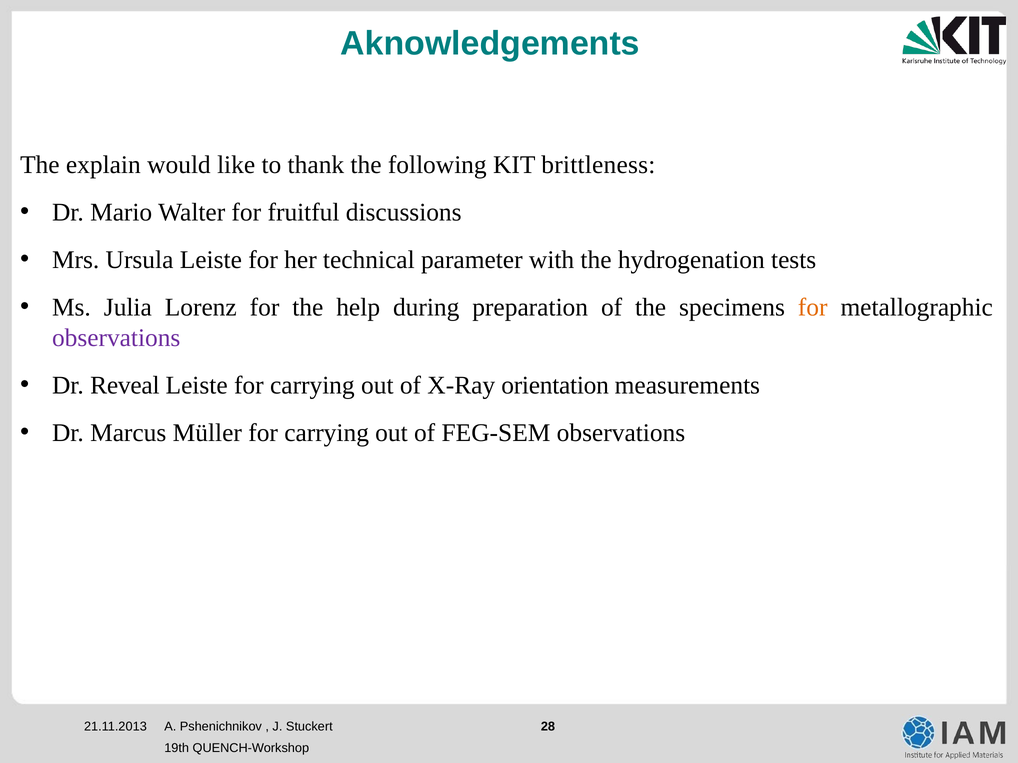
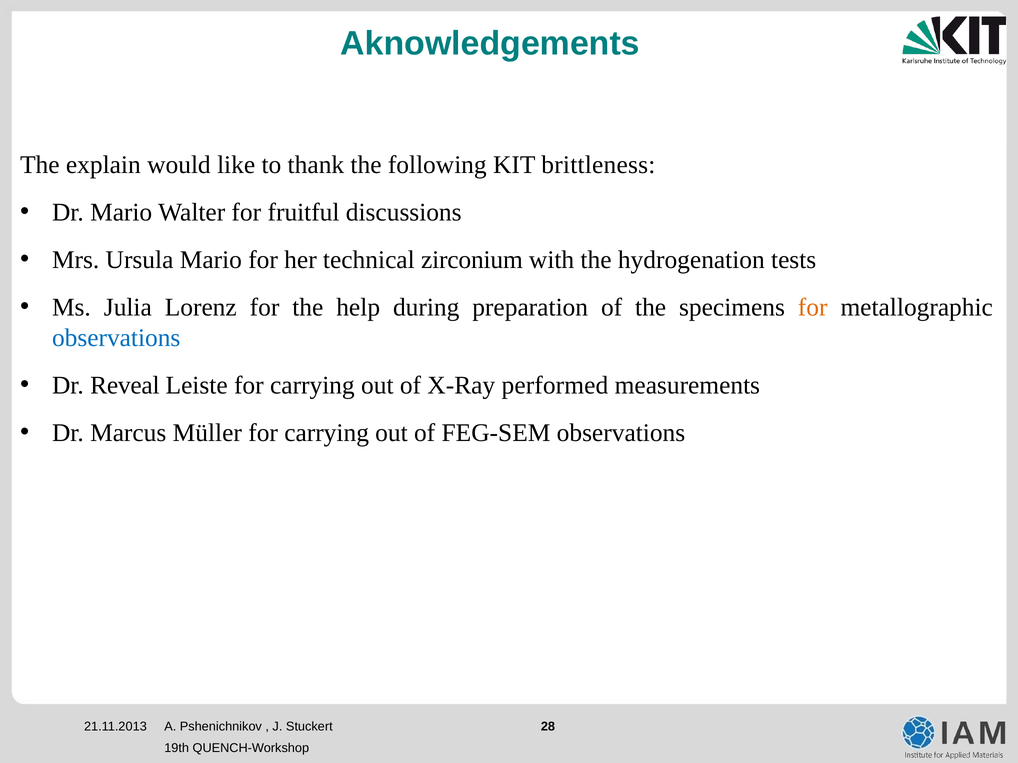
Ursula Leiste: Leiste -> Mario
parameter: parameter -> zirconium
observations at (116, 338) colour: purple -> blue
orientation: orientation -> performed
